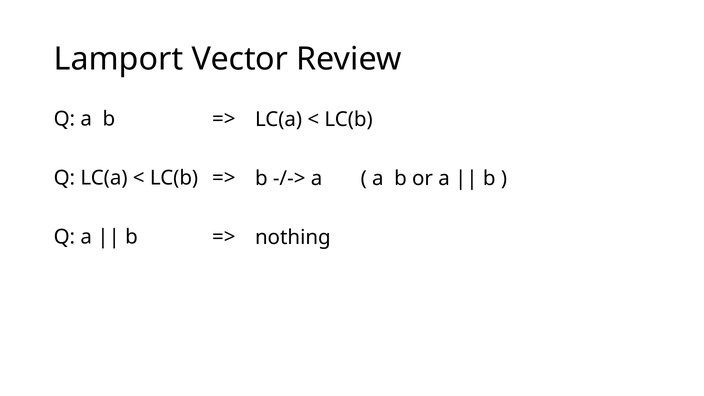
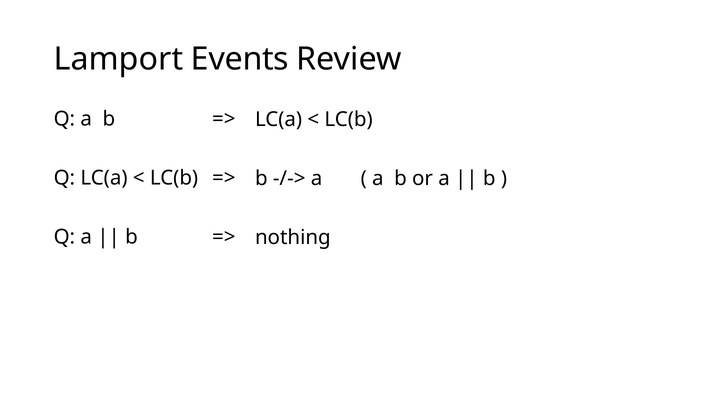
Vector: Vector -> Events
